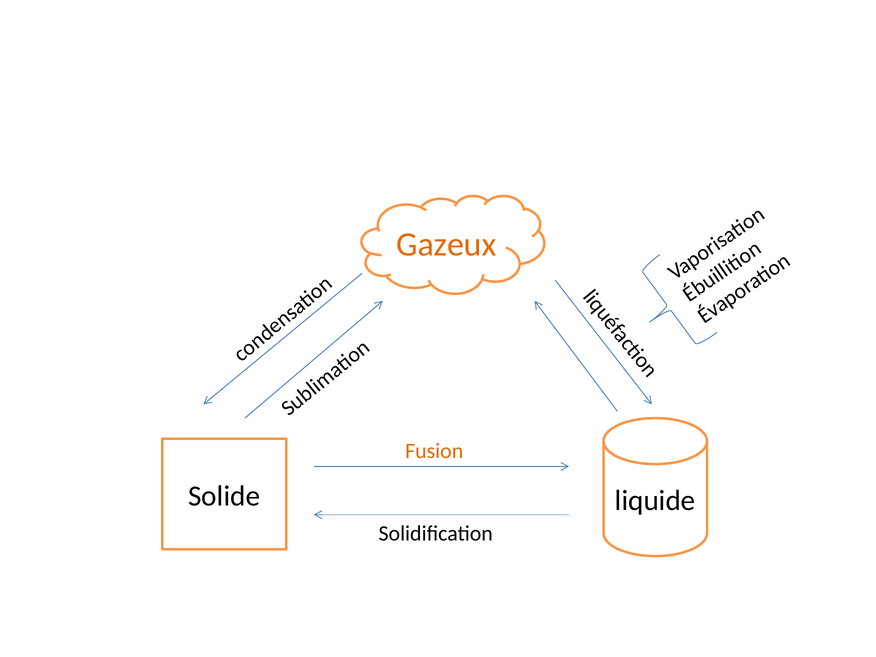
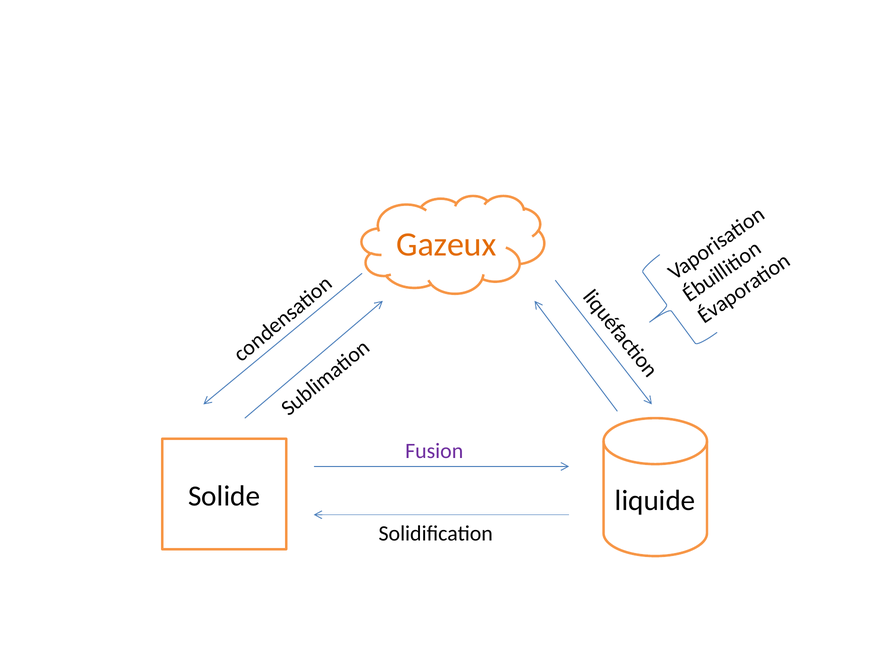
Fusion colour: orange -> purple
